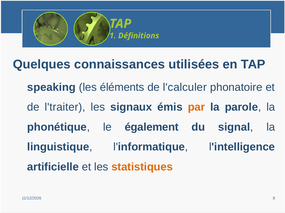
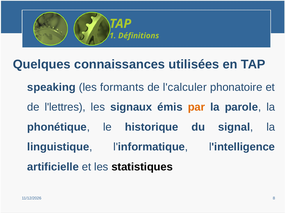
éléments: éléments -> formants
l'traiter: l'traiter -> l'lettres
également: également -> historique
statistiques colour: orange -> black
